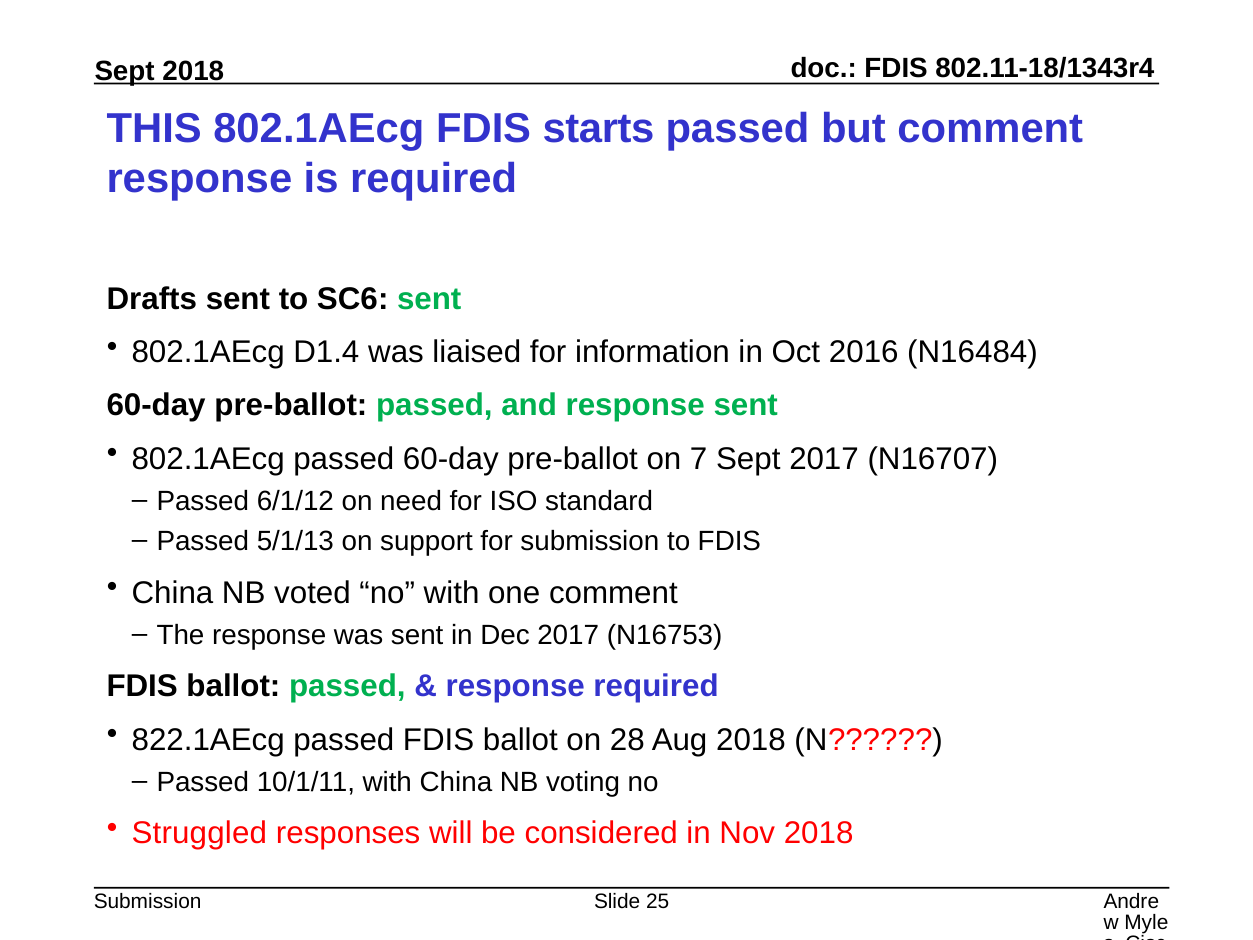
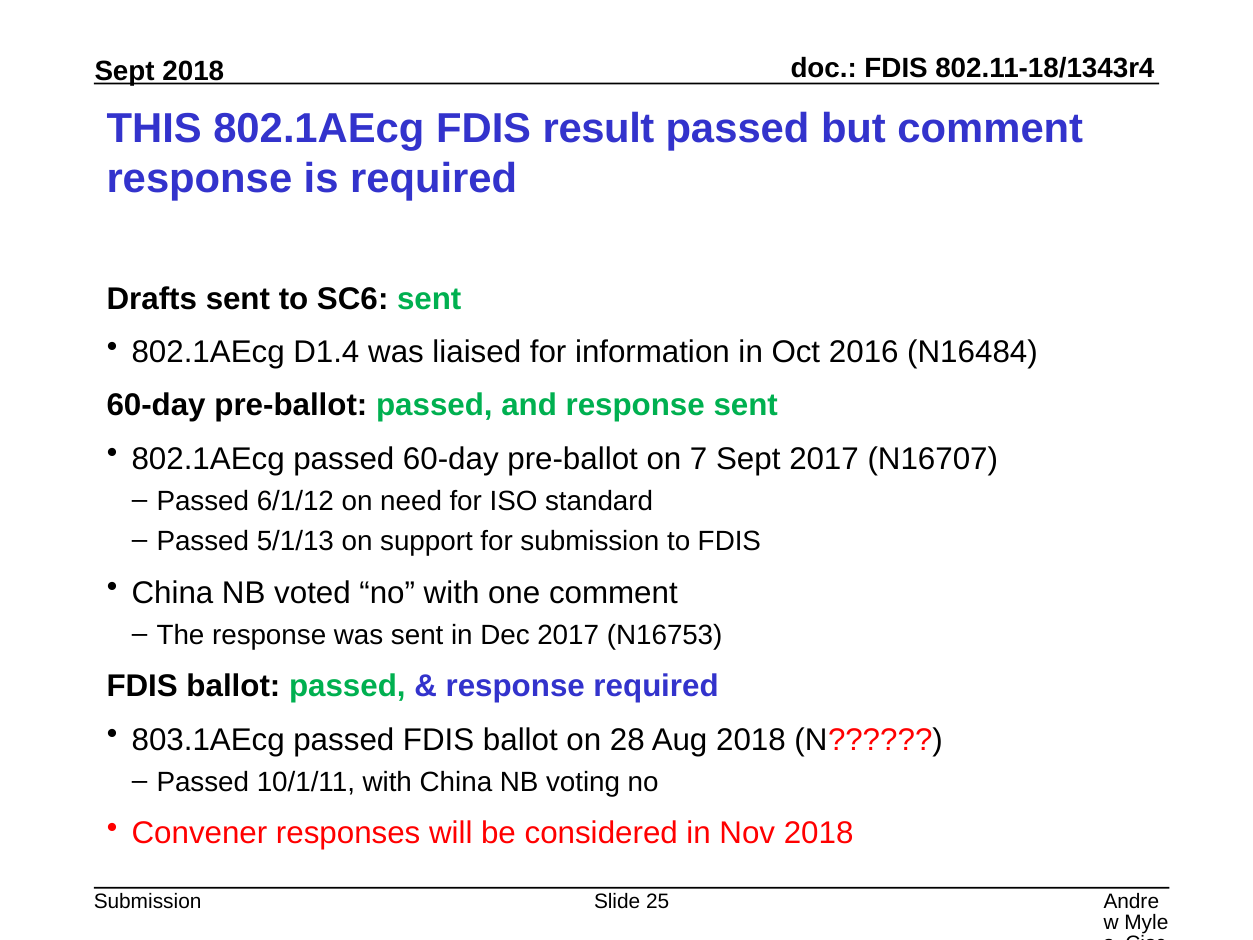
starts: starts -> result
822.1AEcg: 822.1AEcg -> 803.1AEcg
Struggled: Struggled -> Convener
